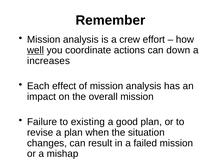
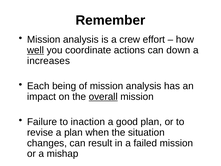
effect: effect -> being
overall underline: none -> present
existing: existing -> inaction
